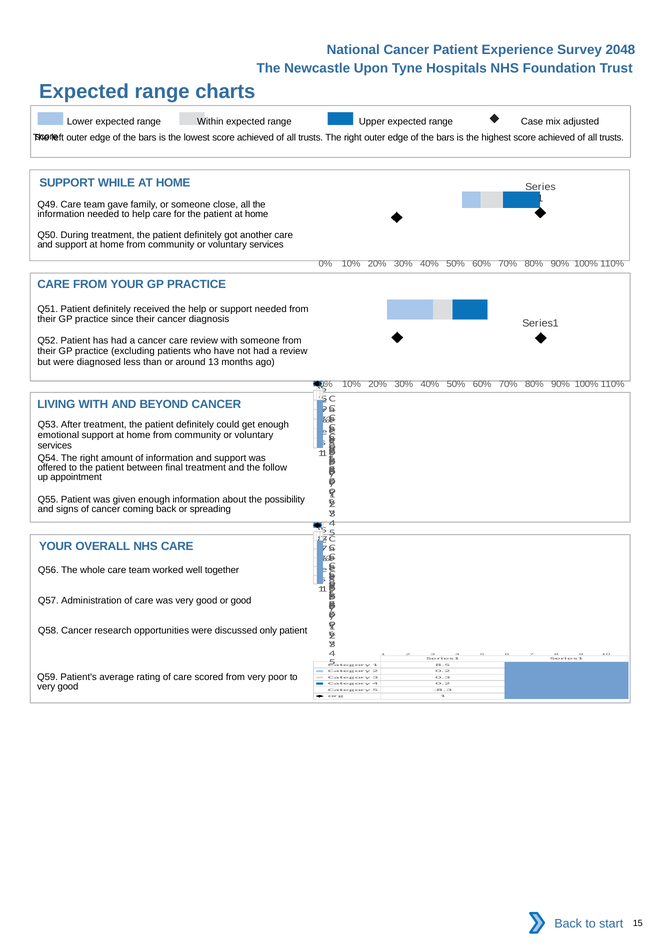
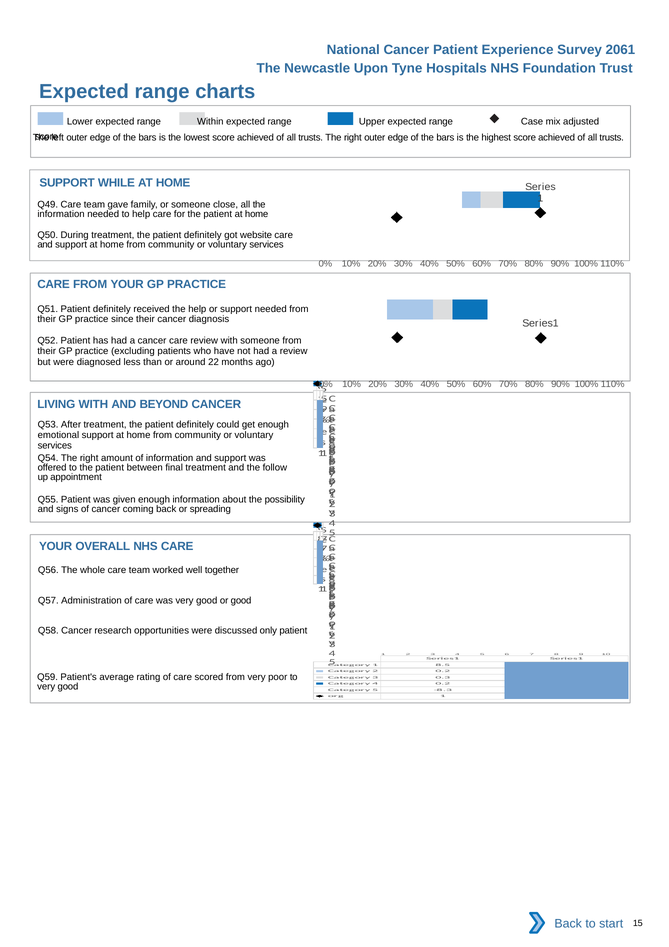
2048: 2048 -> 2061
another: another -> website
13: 13 -> 22
